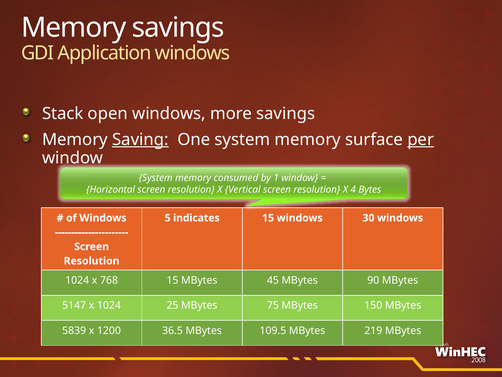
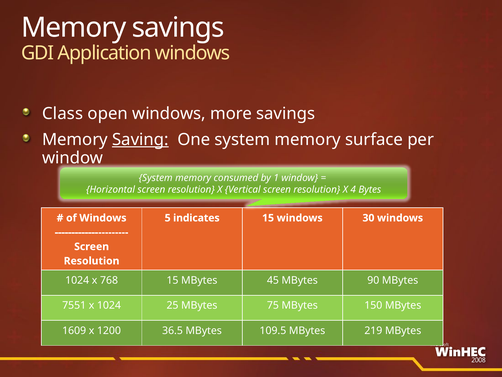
Stack: Stack -> Class
per underline: present -> none
5147: 5147 -> 7551
5839: 5839 -> 1609
